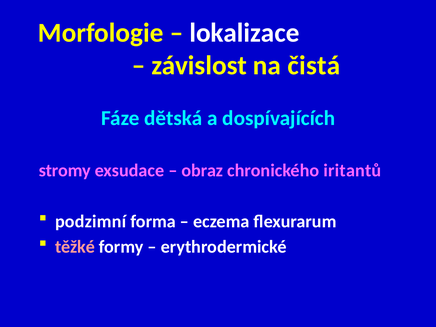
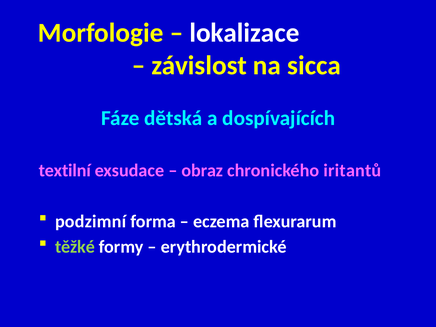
čistá: čistá -> sicca
stromy: stromy -> textilní
těžké colour: pink -> light green
